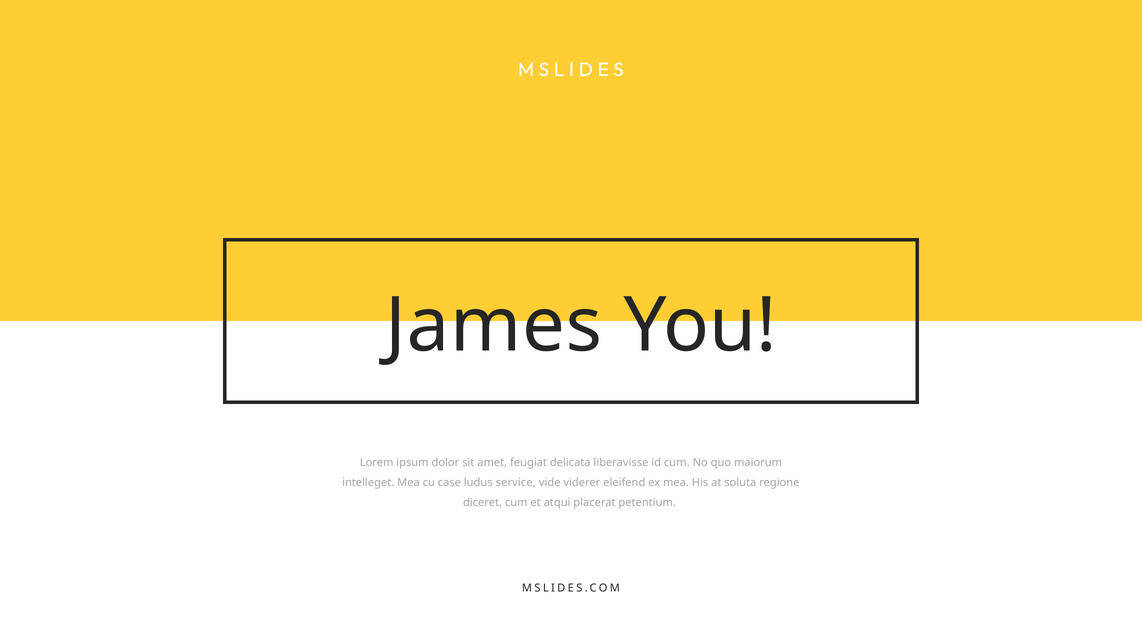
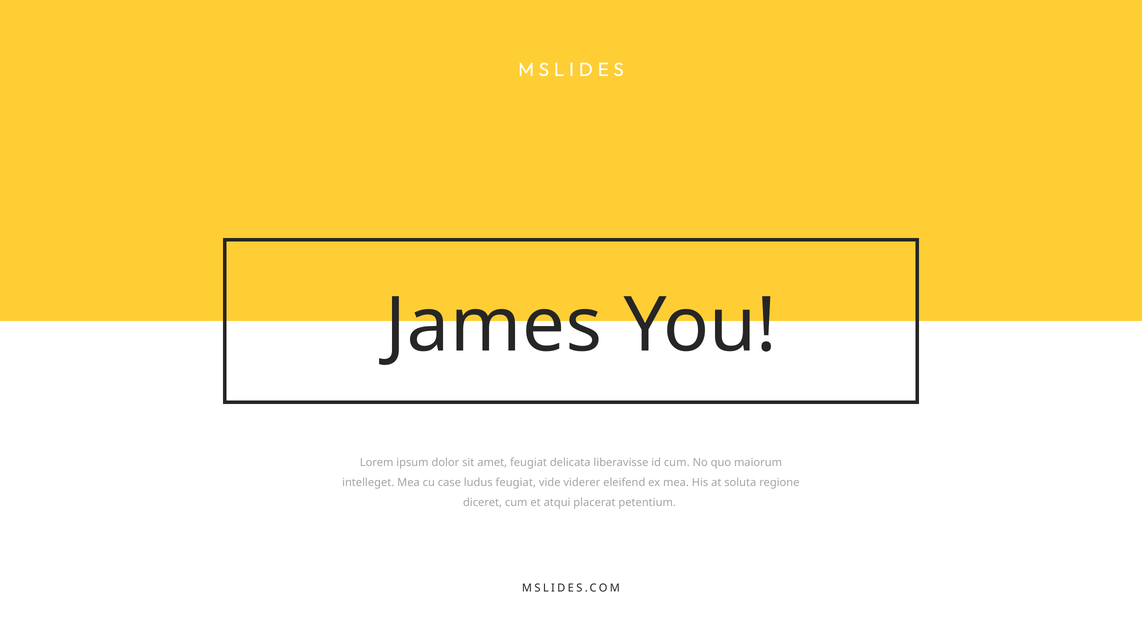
ludus service: service -> feugiat
